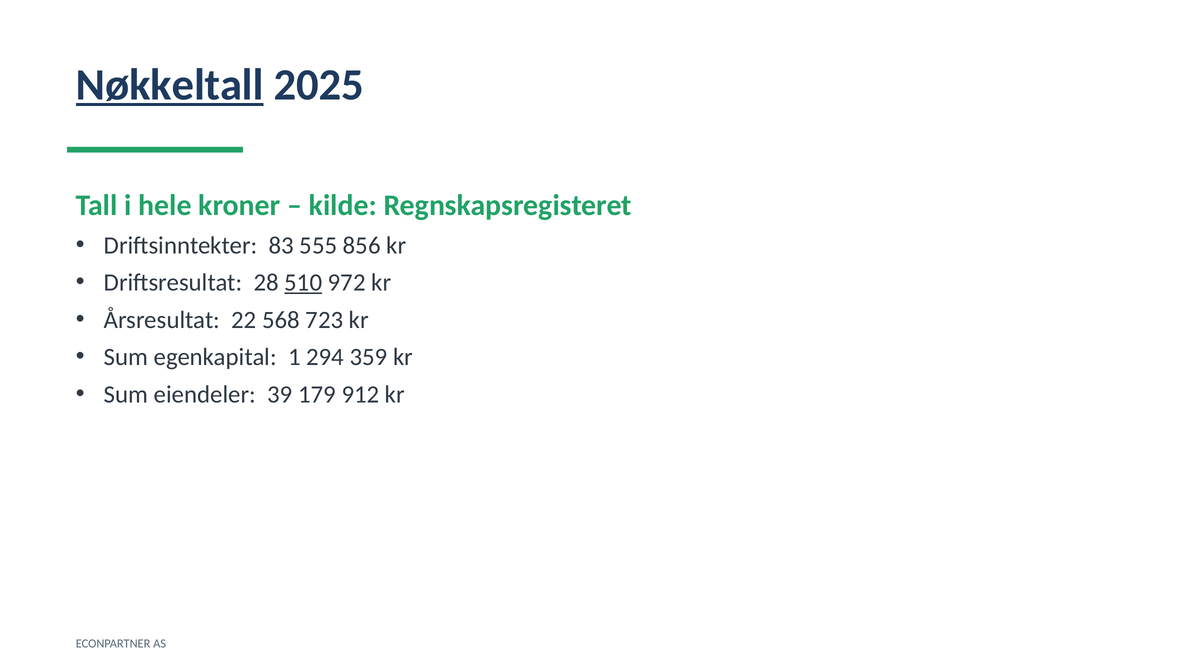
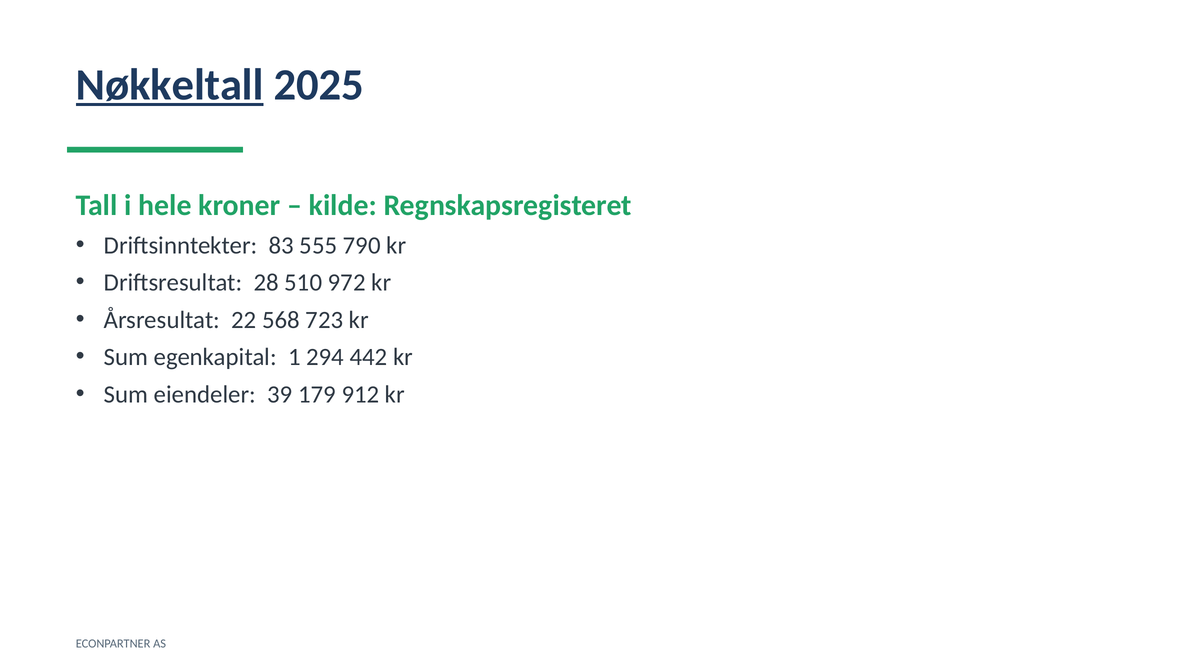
856: 856 -> 790
510 underline: present -> none
359: 359 -> 442
